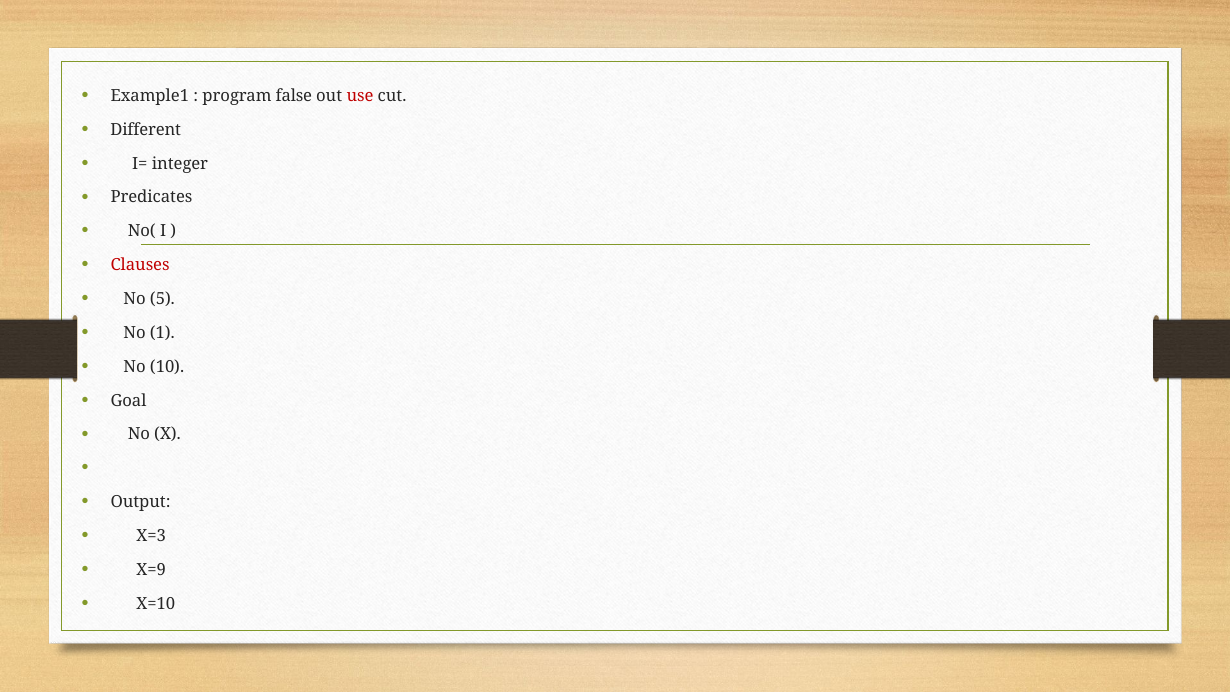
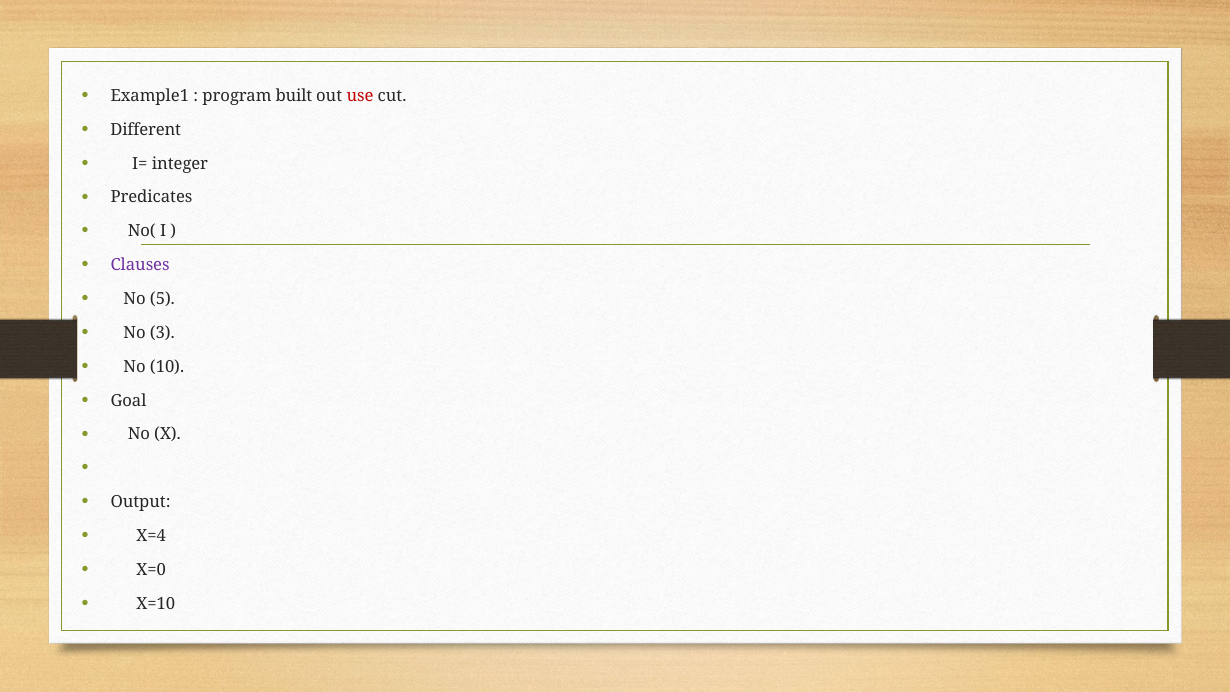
false: false -> built
Clauses colour: red -> purple
1: 1 -> 3
X=3: X=3 -> X=4
X=9: X=9 -> X=0
